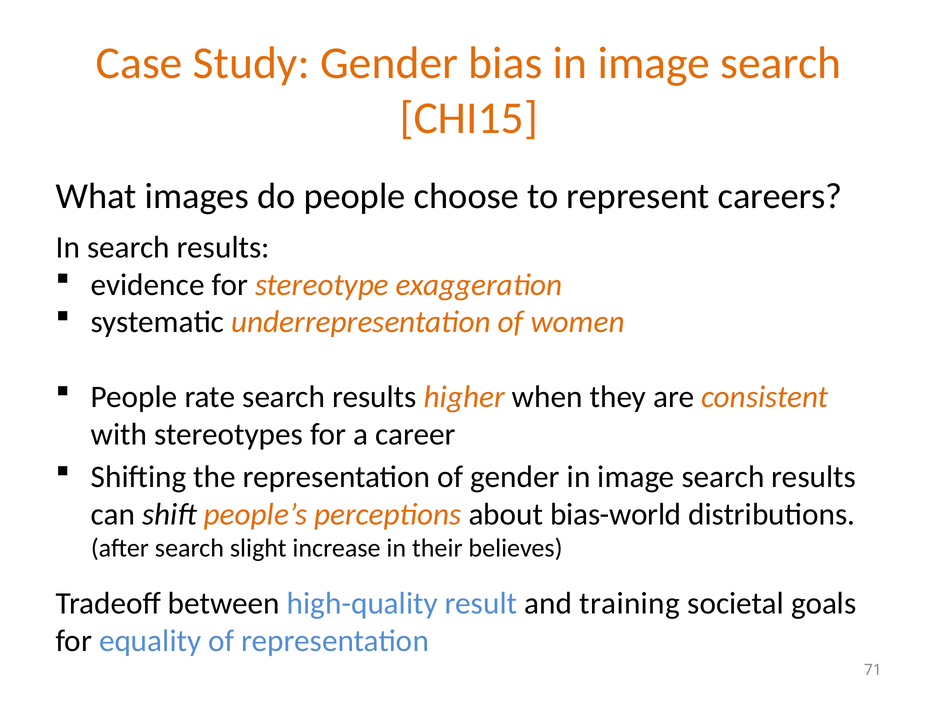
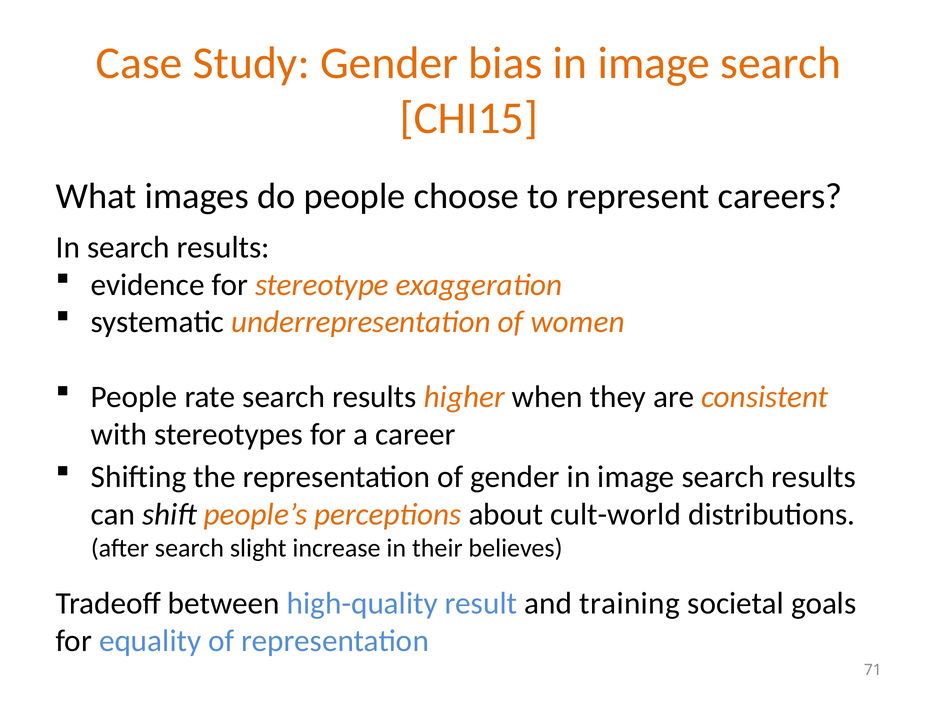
bias-world: bias-world -> cult-world
